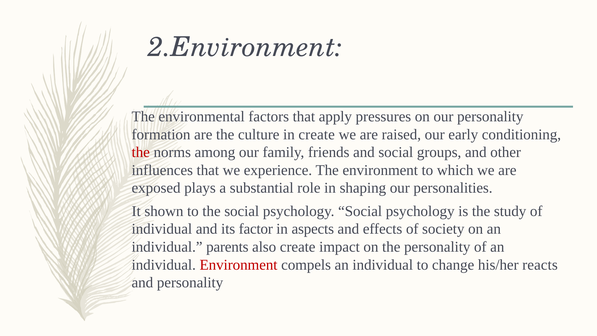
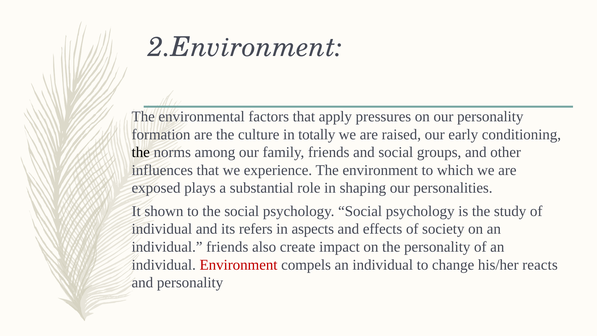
in create: create -> totally
the at (141, 152) colour: red -> black
factor: factor -> refers
individual parents: parents -> friends
